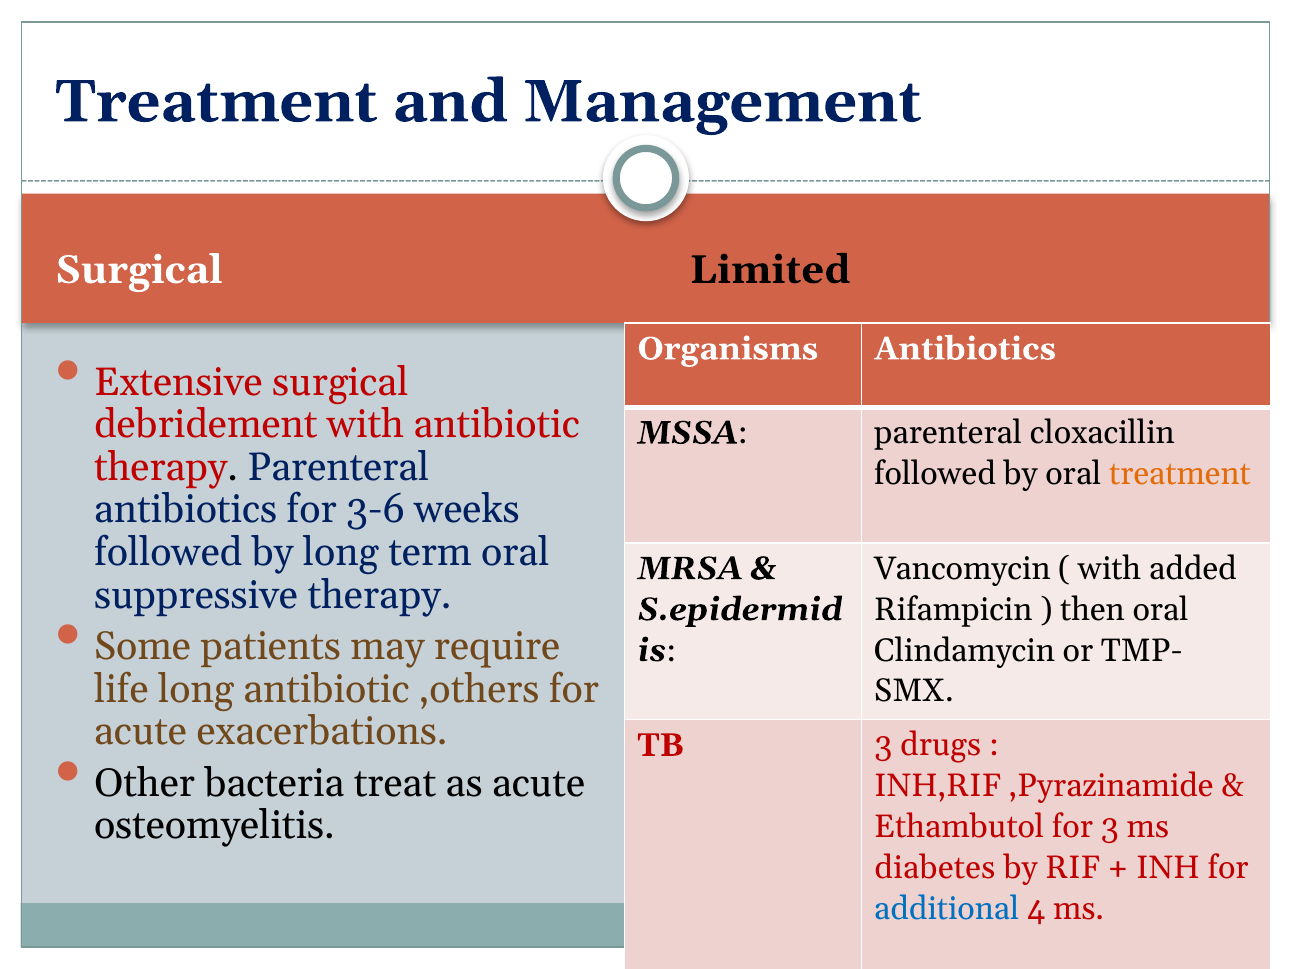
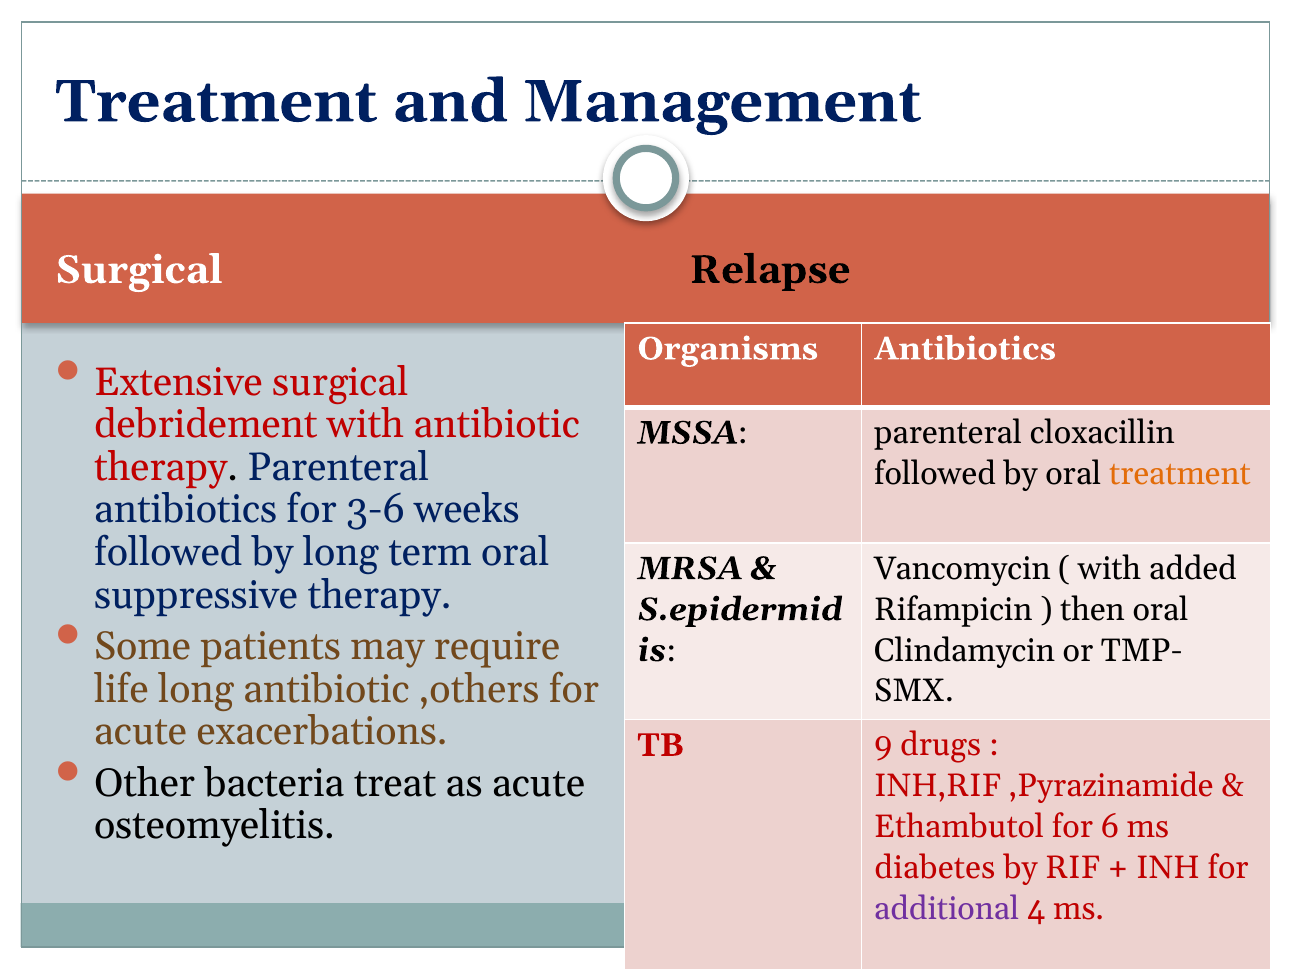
Limited: Limited -> Relapse
TB 3: 3 -> 9
for 3: 3 -> 6
additional colour: blue -> purple
